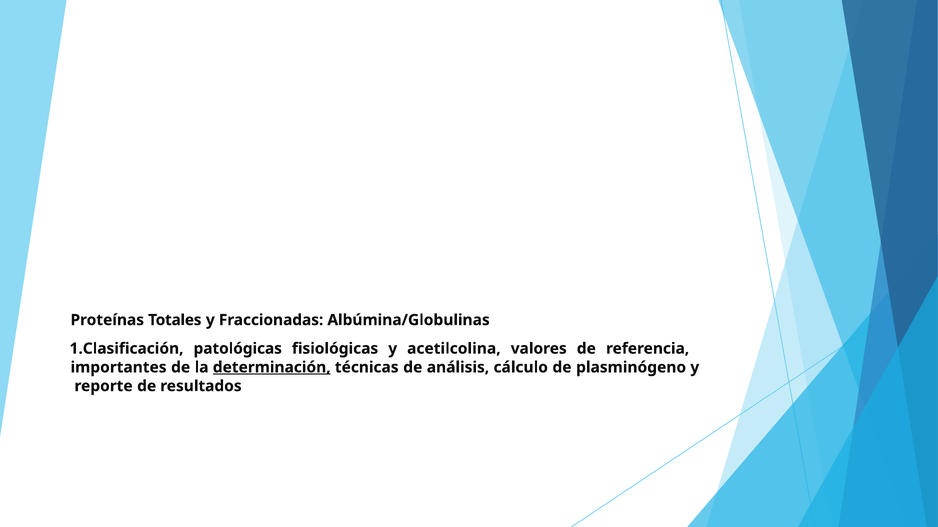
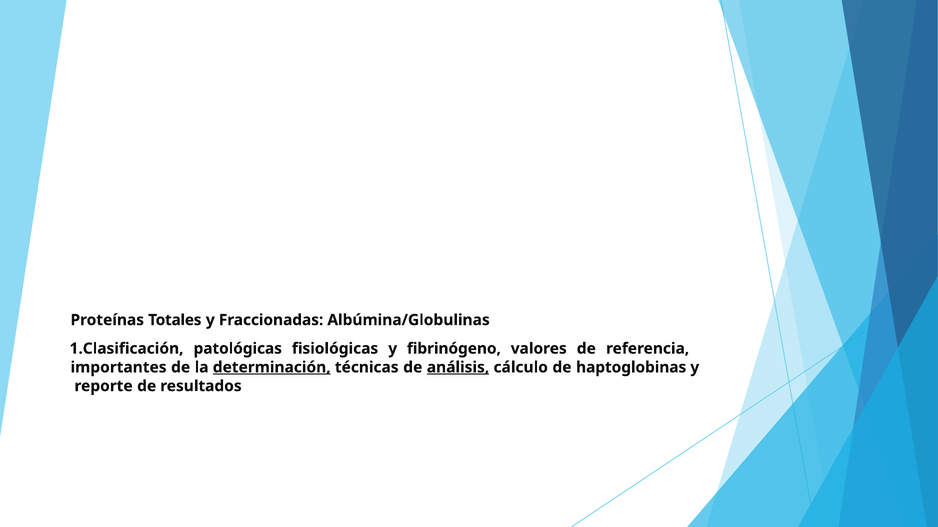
acetilcolina: acetilcolina -> fibrinógeno
análisis underline: none -> present
plasminógeno: plasminógeno -> haptoglobinas
